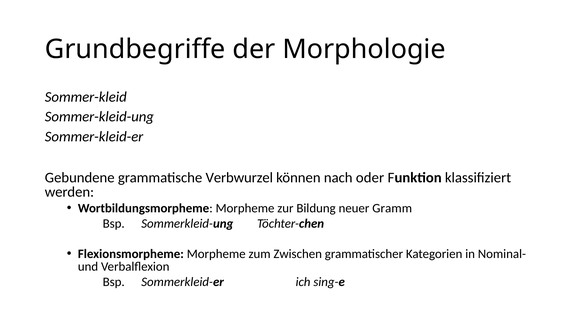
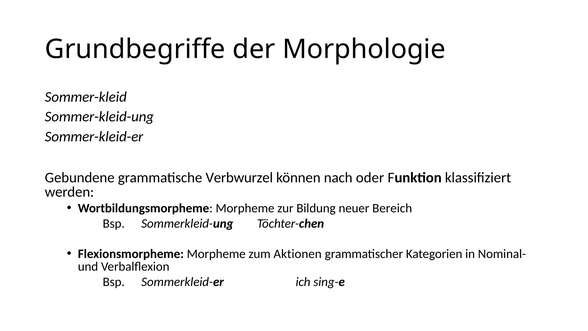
Gramm: Gramm -> Bereich
Zwischen: Zwischen -> Aktionen
